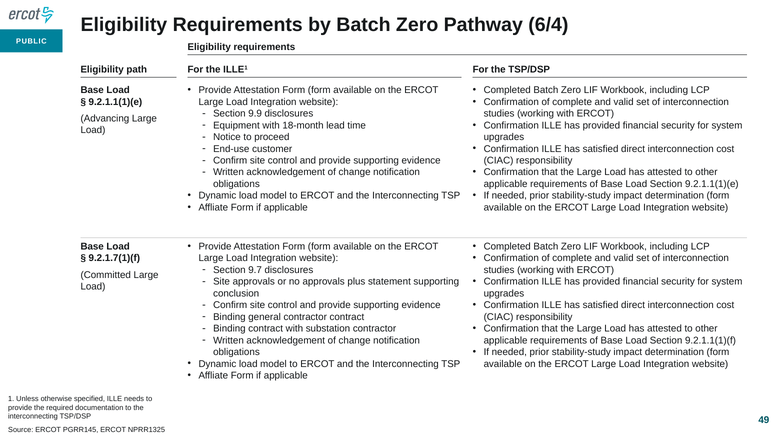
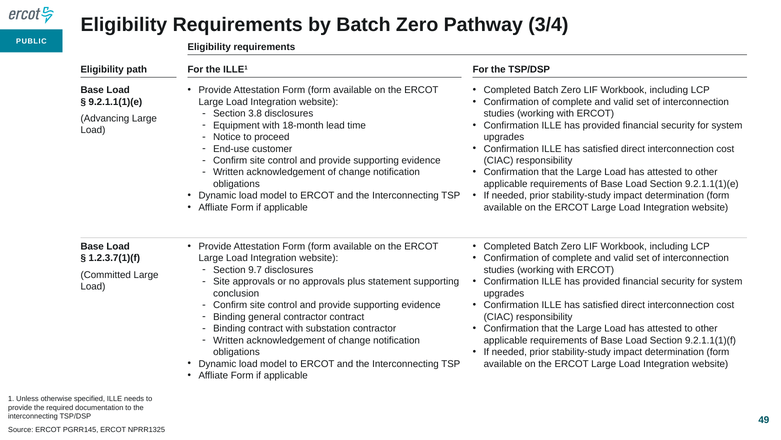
6/4: 6/4 -> 3/4
9.9: 9.9 -> 3.8
9.2.1.7(1)(f: 9.2.1.7(1)(f -> 1.2.3.7(1)(f
